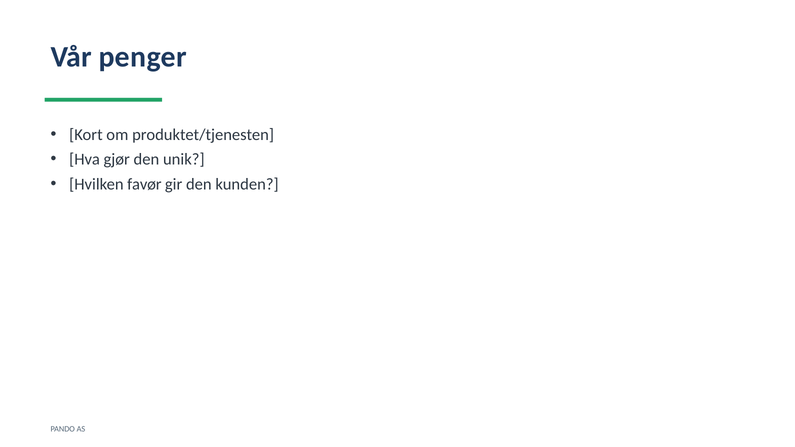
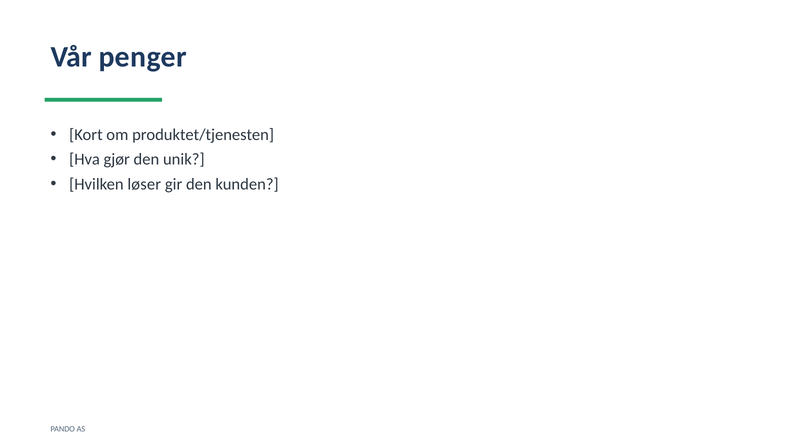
favør: favør -> løser
